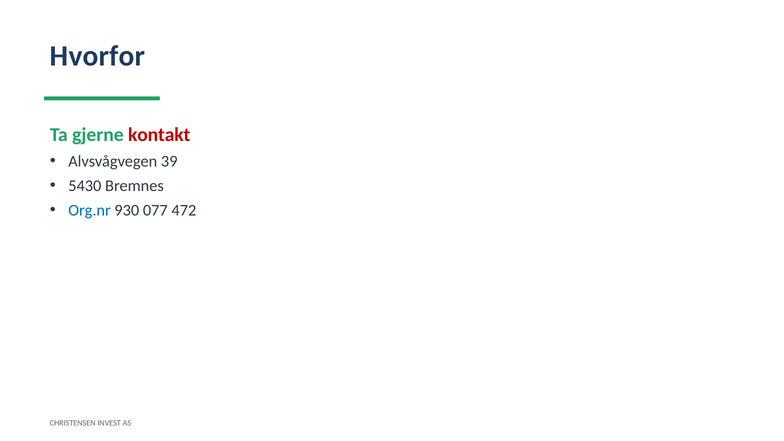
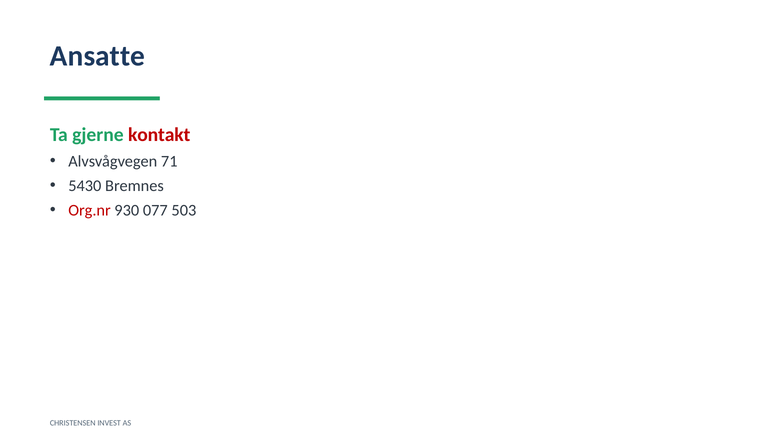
Hvorfor: Hvorfor -> Ansatte
39: 39 -> 71
Org.nr colour: blue -> red
472: 472 -> 503
